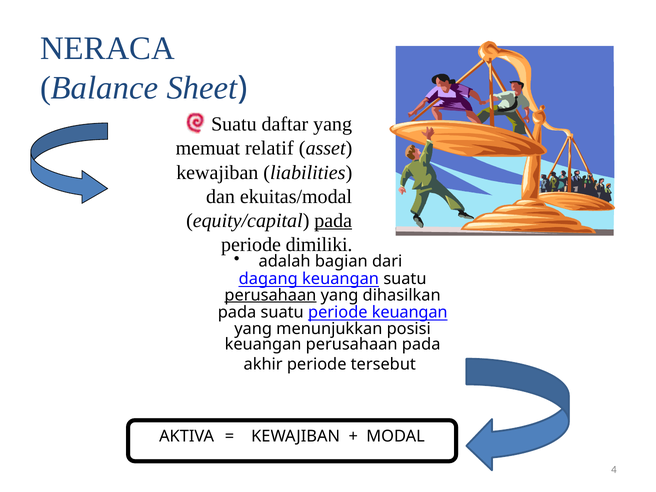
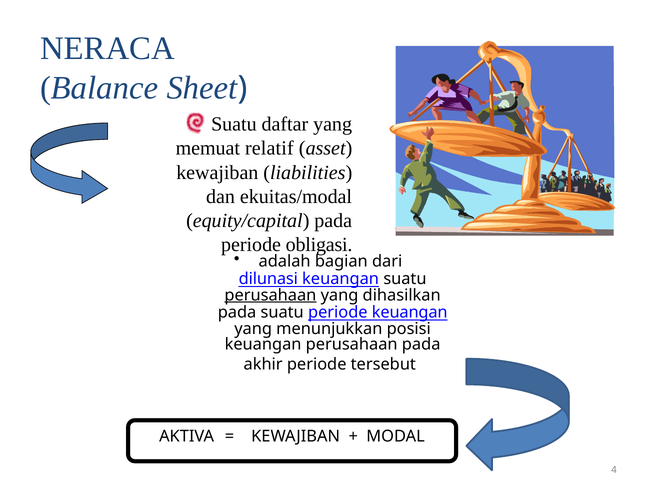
pada at (333, 221) underline: present -> none
dimiliki: dimiliki -> obligasi
dagang: dagang -> dilunasi
